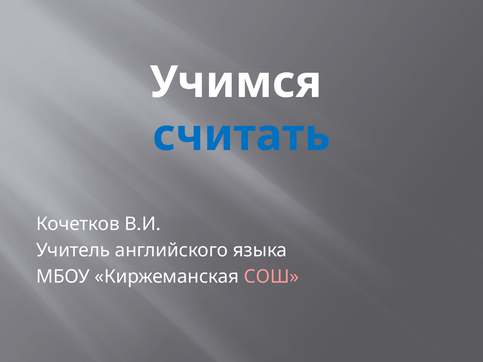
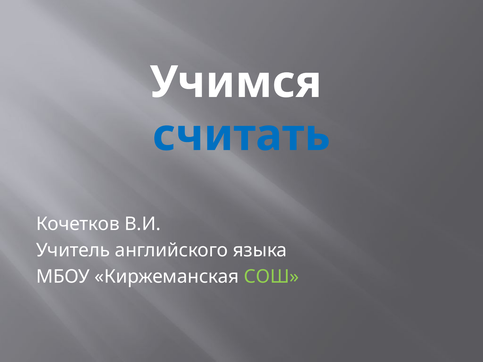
СОШ colour: pink -> light green
